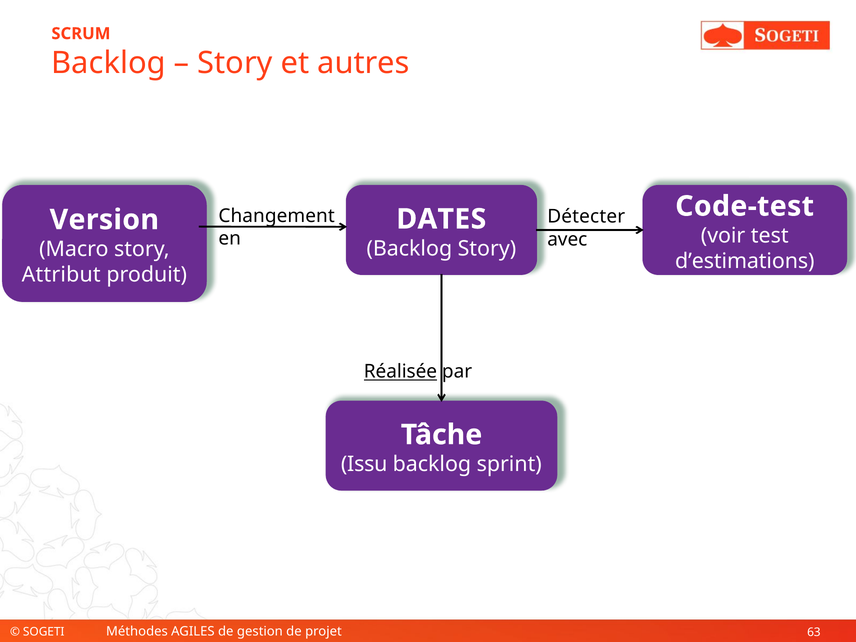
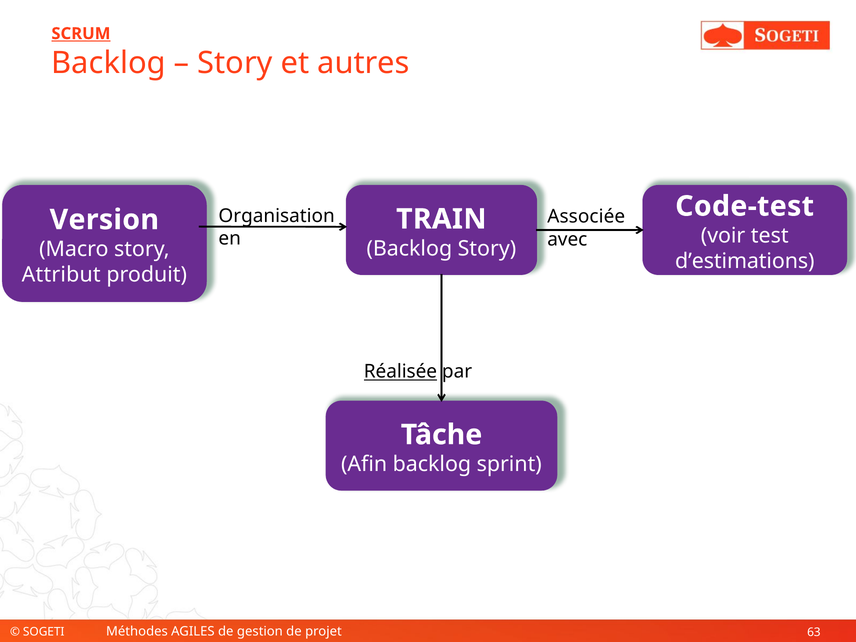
SCRUM underline: none -> present
Changement: Changement -> Organisation
Détecter: Détecter -> Associée
DATES: DATES -> TRAIN
Issu: Issu -> Afin
